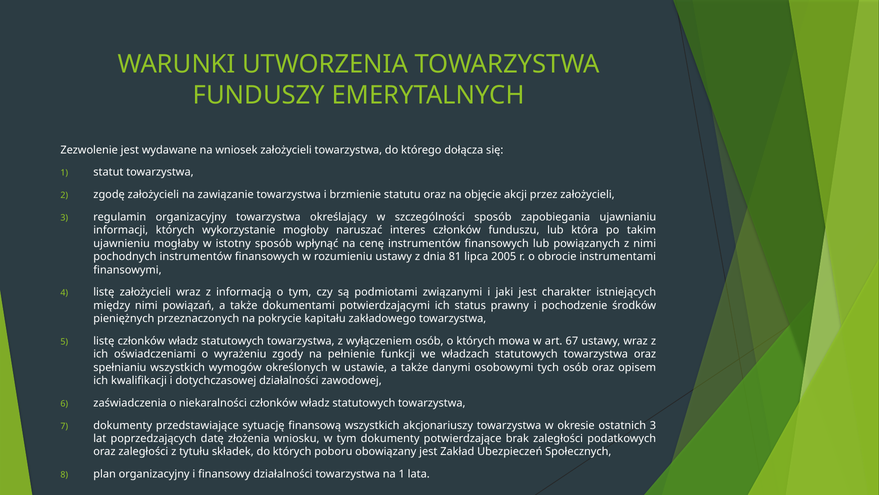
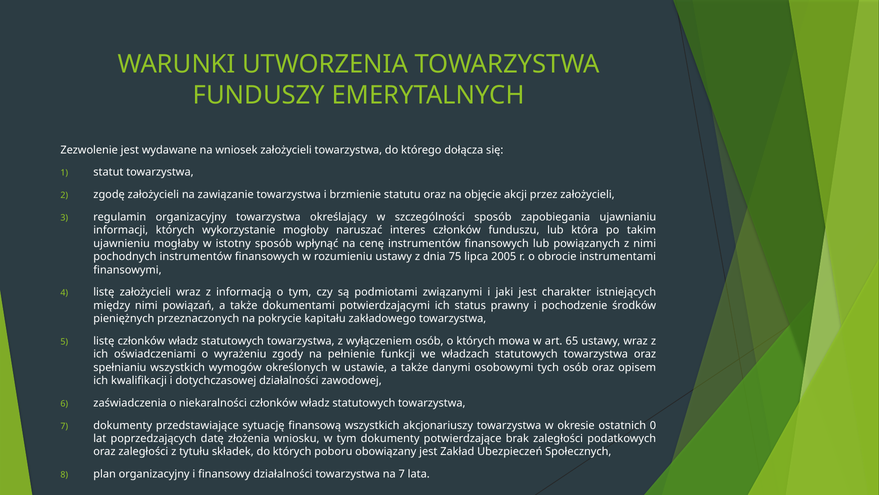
81: 81 -> 75
67: 67 -> 65
ostatnich 3: 3 -> 0
na 1: 1 -> 7
